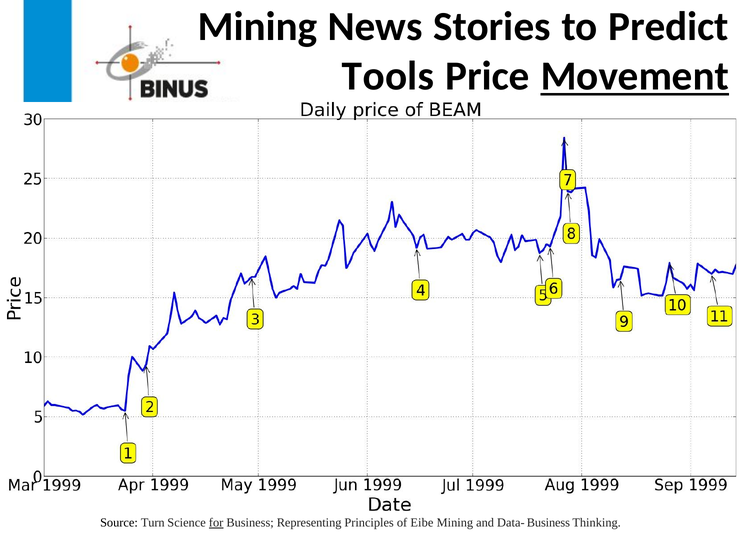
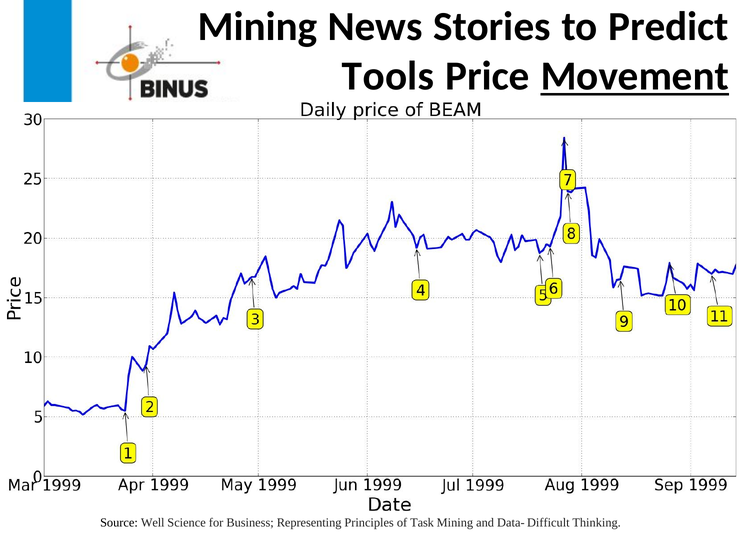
Turn: Turn -> Well
for underline: present -> none
Eibe: Eibe -> Task
Data- Business: Business -> Difficult
